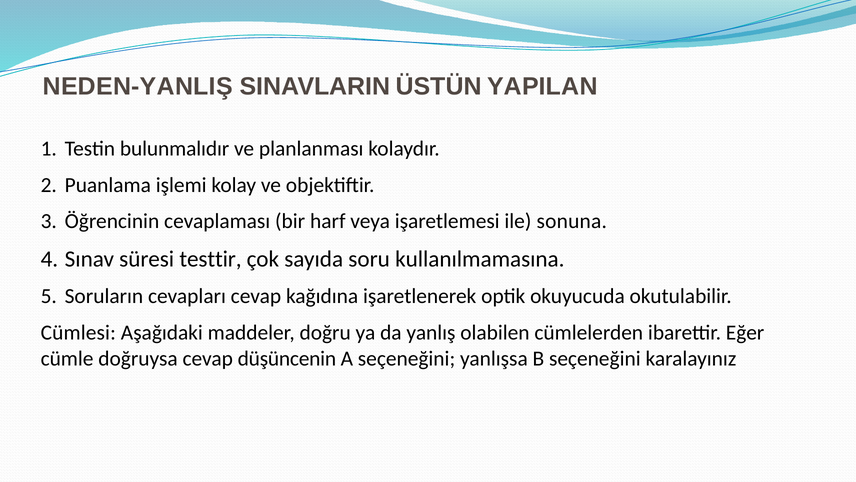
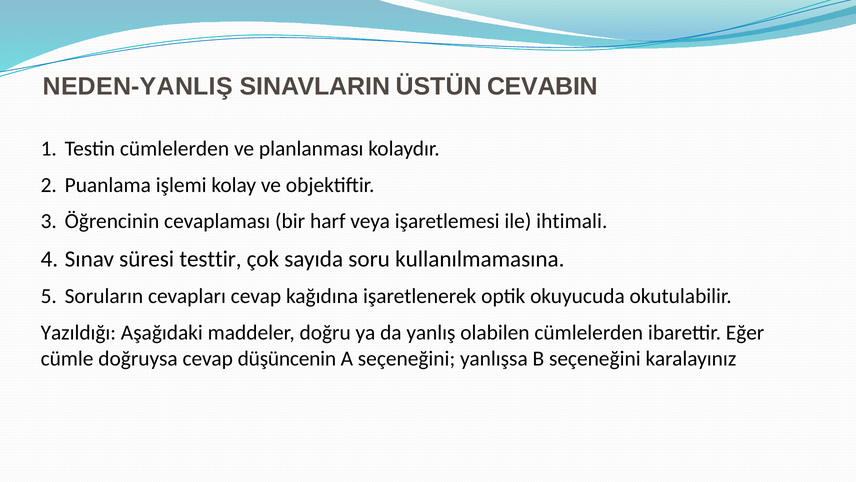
YAPILAN: YAPILAN -> CEVABIN
Testin bulunmalıdır: bulunmalıdır -> cümlelerden
sonuna: sonuna -> ihtimali
Cümlesi: Cümlesi -> Yazıldığı
